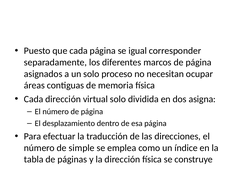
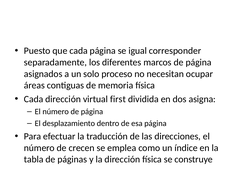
virtual solo: solo -> first
simple: simple -> crecen
